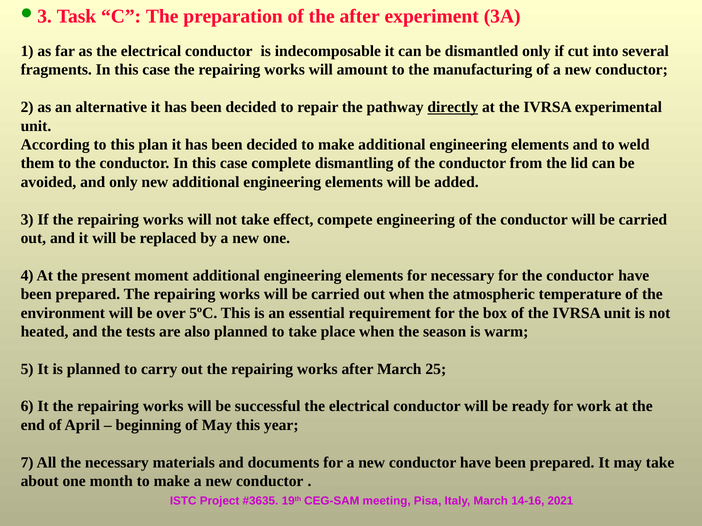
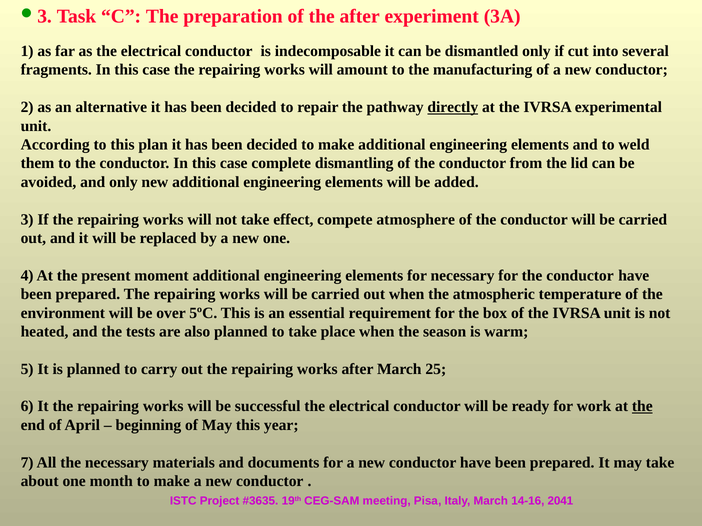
compete engineering: engineering -> atmosphere
the at (642, 407) underline: none -> present
2021: 2021 -> 2041
